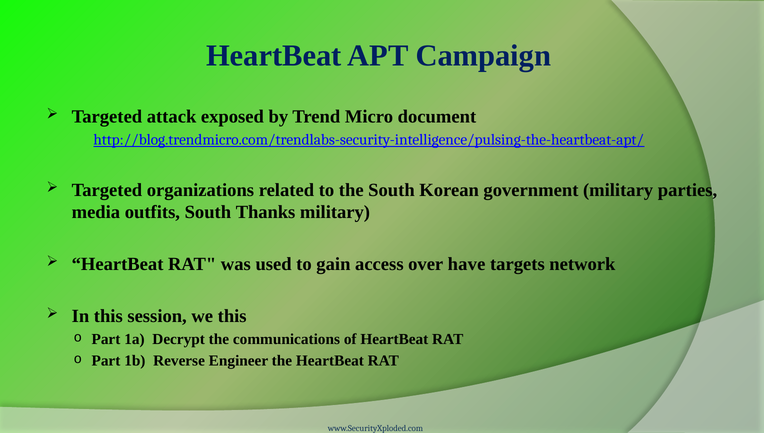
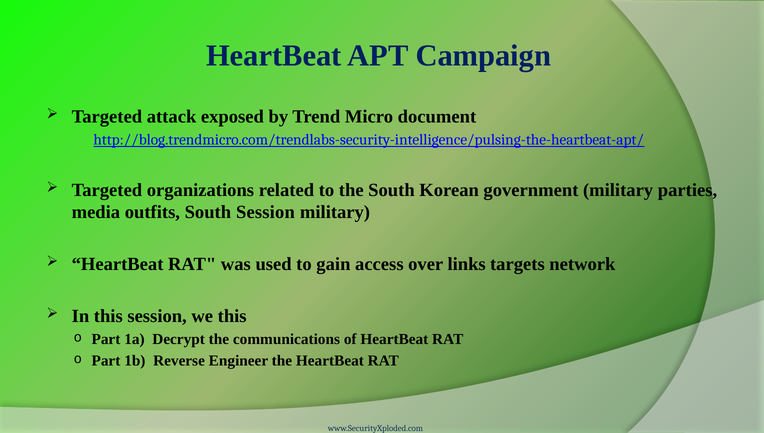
South Thanks: Thanks -> Session
have: have -> links
